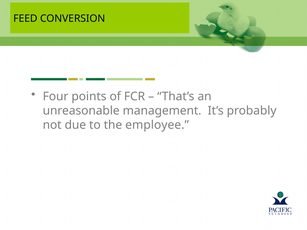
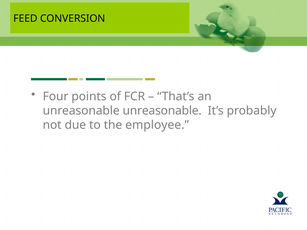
unreasonable management: management -> unreasonable
